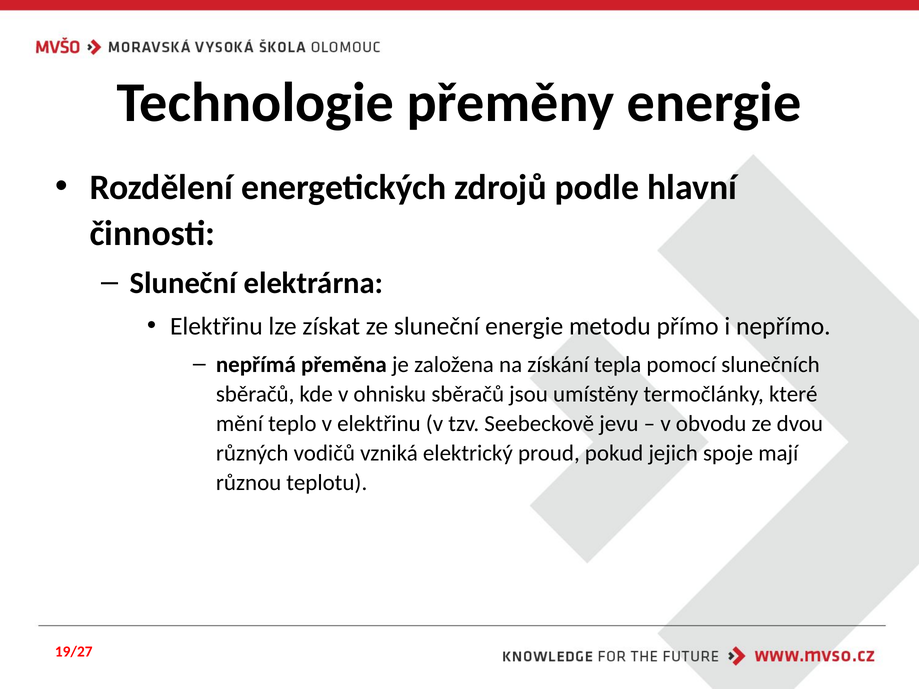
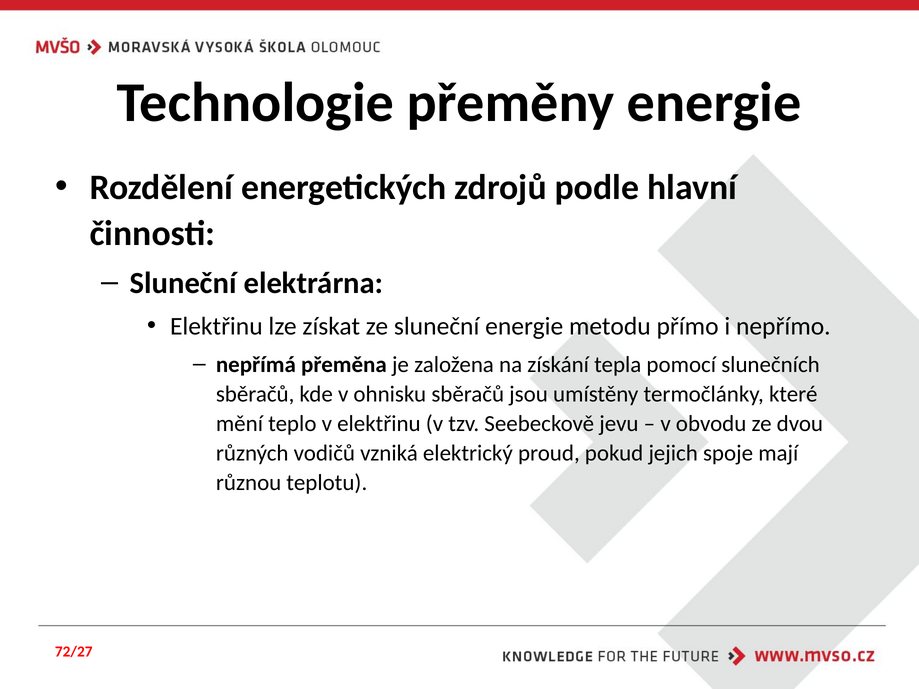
19/27: 19/27 -> 72/27
